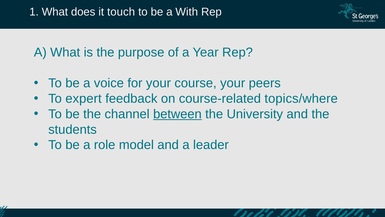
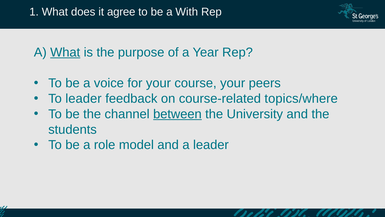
touch: touch -> agree
What at (65, 52) underline: none -> present
To expert: expert -> leader
